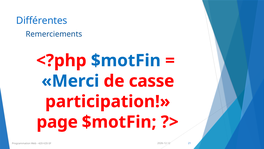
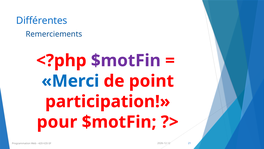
$motFin at (126, 60) colour: blue -> purple
casse: casse -> point
page: page -> pour
